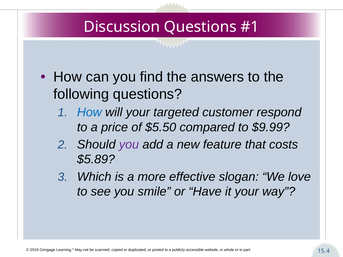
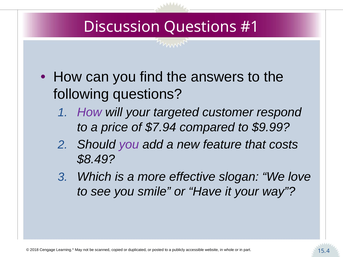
How at (89, 113) colour: blue -> purple
$5.50: $5.50 -> $7.94
$5.89: $5.89 -> $8.49
